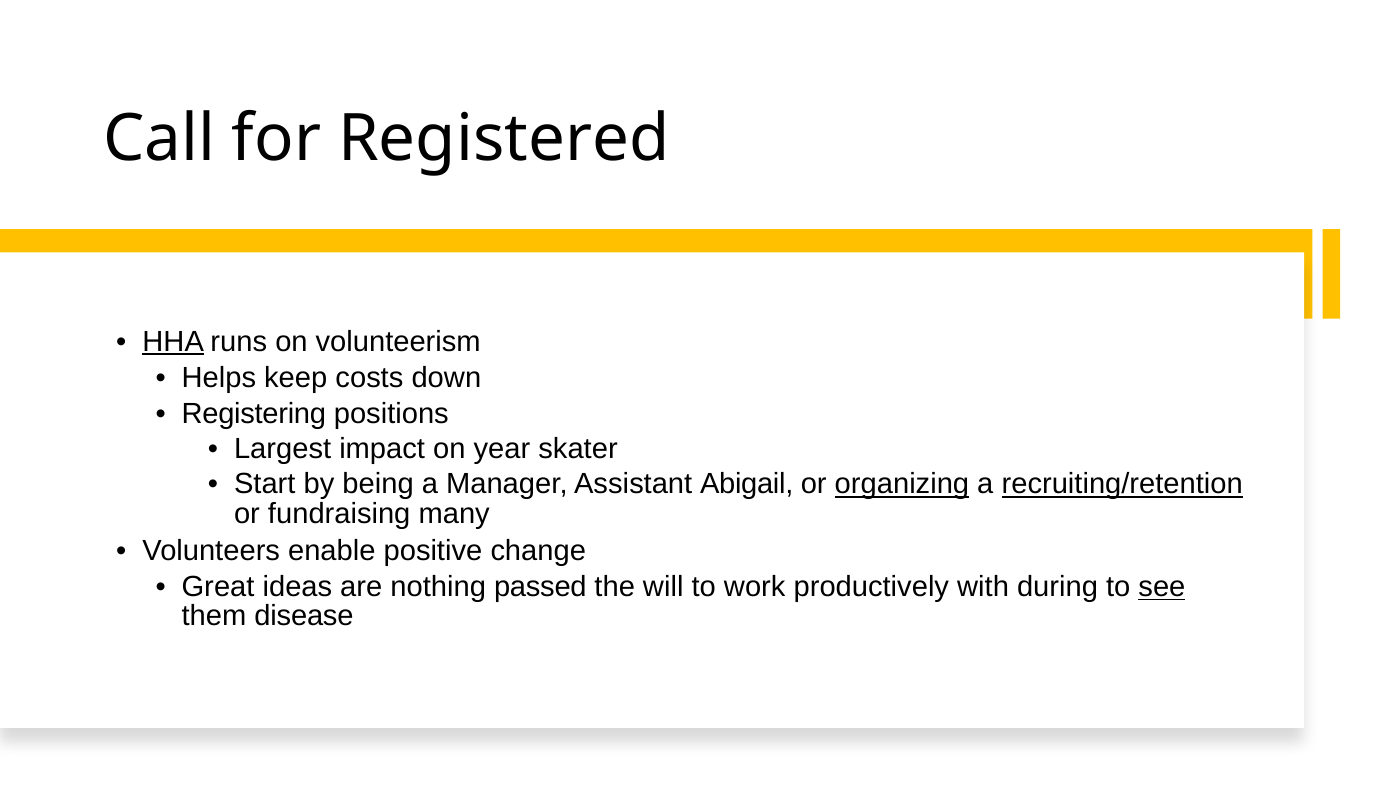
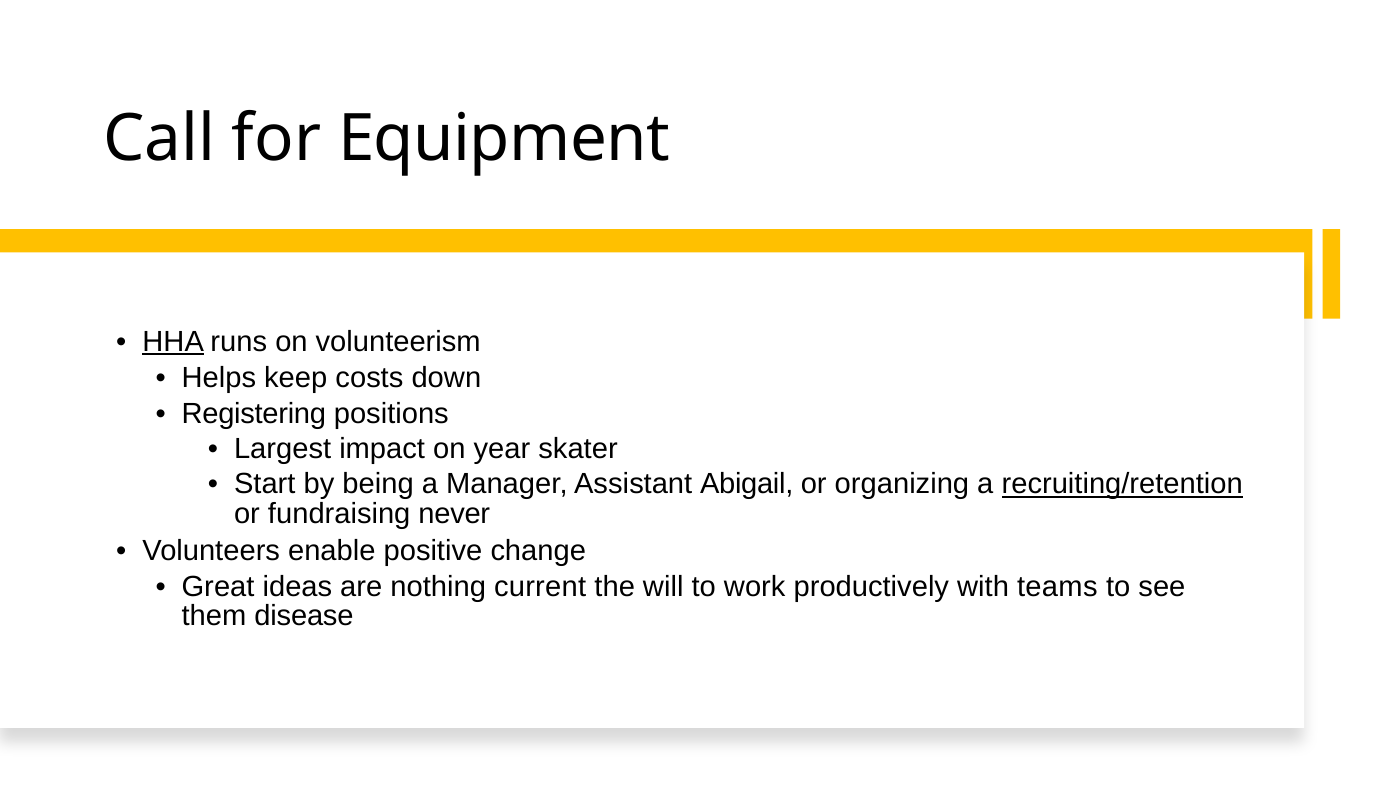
Registered: Registered -> Equipment
organizing underline: present -> none
many: many -> never
passed: passed -> current
during: during -> teams
see underline: present -> none
